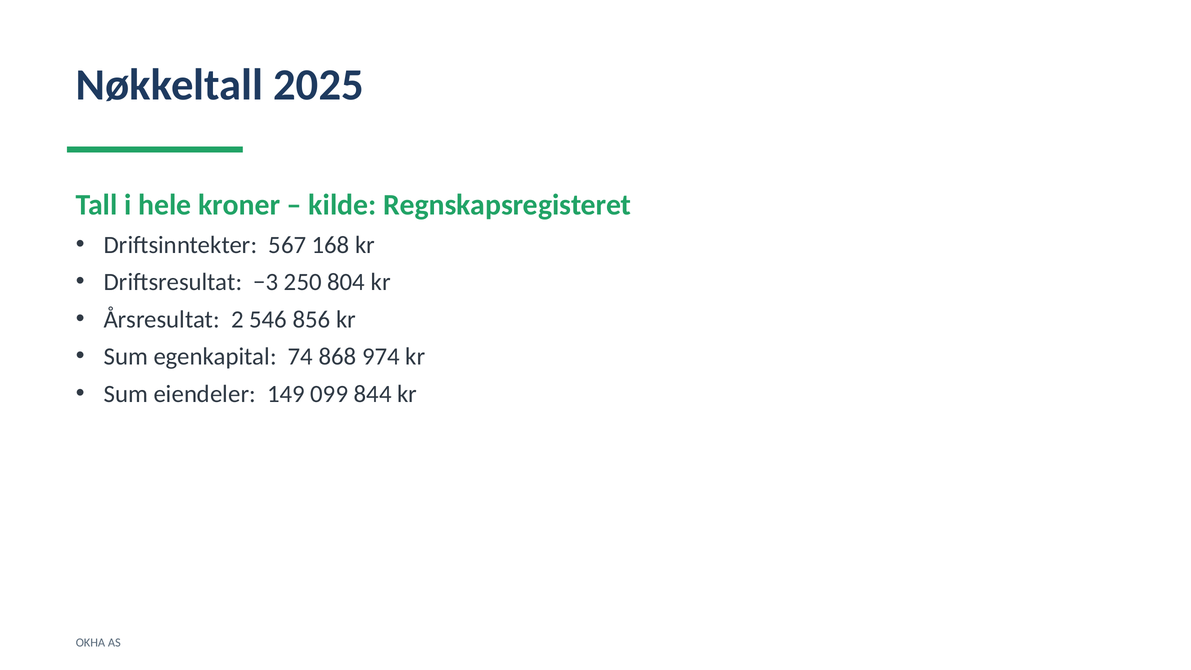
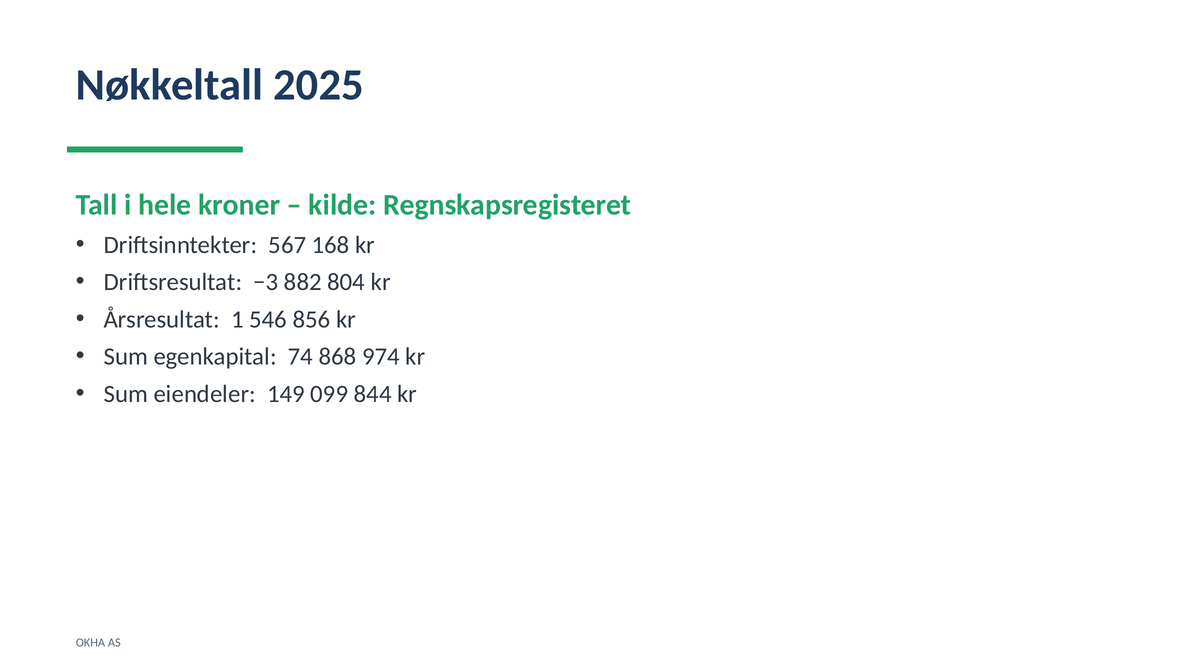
250: 250 -> 882
2: 2 -> 1
